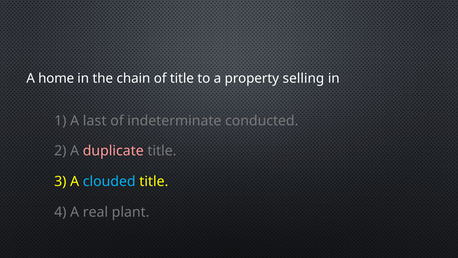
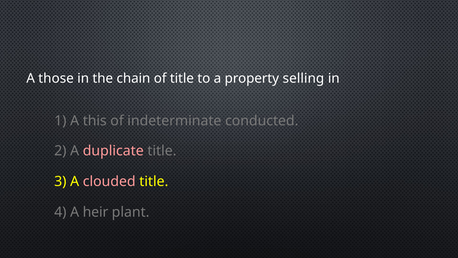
home: home -> those
last: last -> this
clouded colour: light blue -> pink
real: real -> heir
